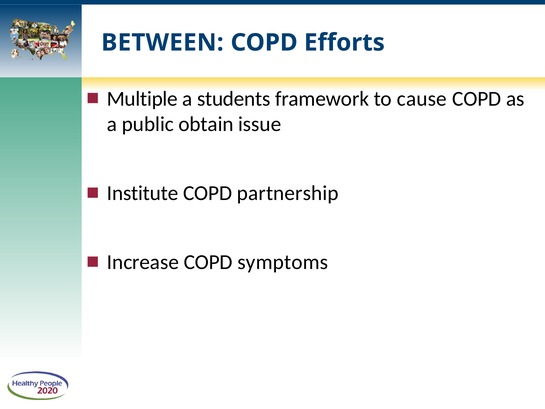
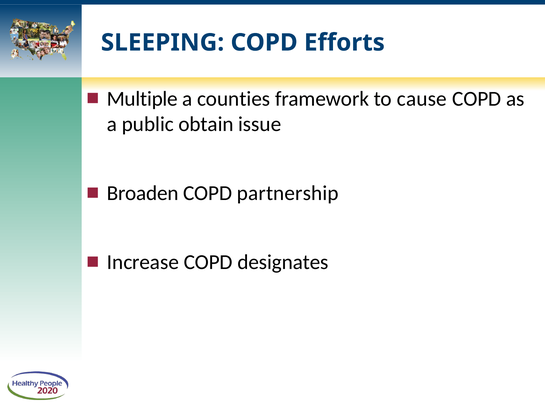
BETWEEN: BETWEEN -> SLEEPING
students: students -> counties
Institute: Institute -> Broaden
symptoms: symptoms -> designates
